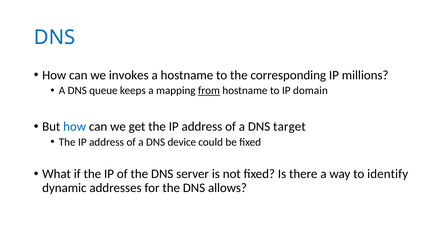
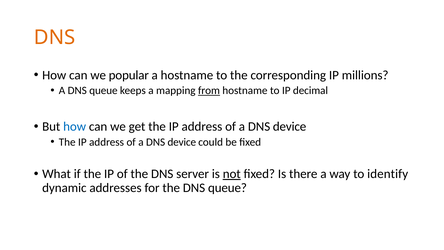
DNS at (55, 37) colour: blue -> orange
invokes: invokes -> popular
domain: domain -> decimal
target at (289, 127): target -> device
not underline: none -> present
the DNS allows: allows -> queue
